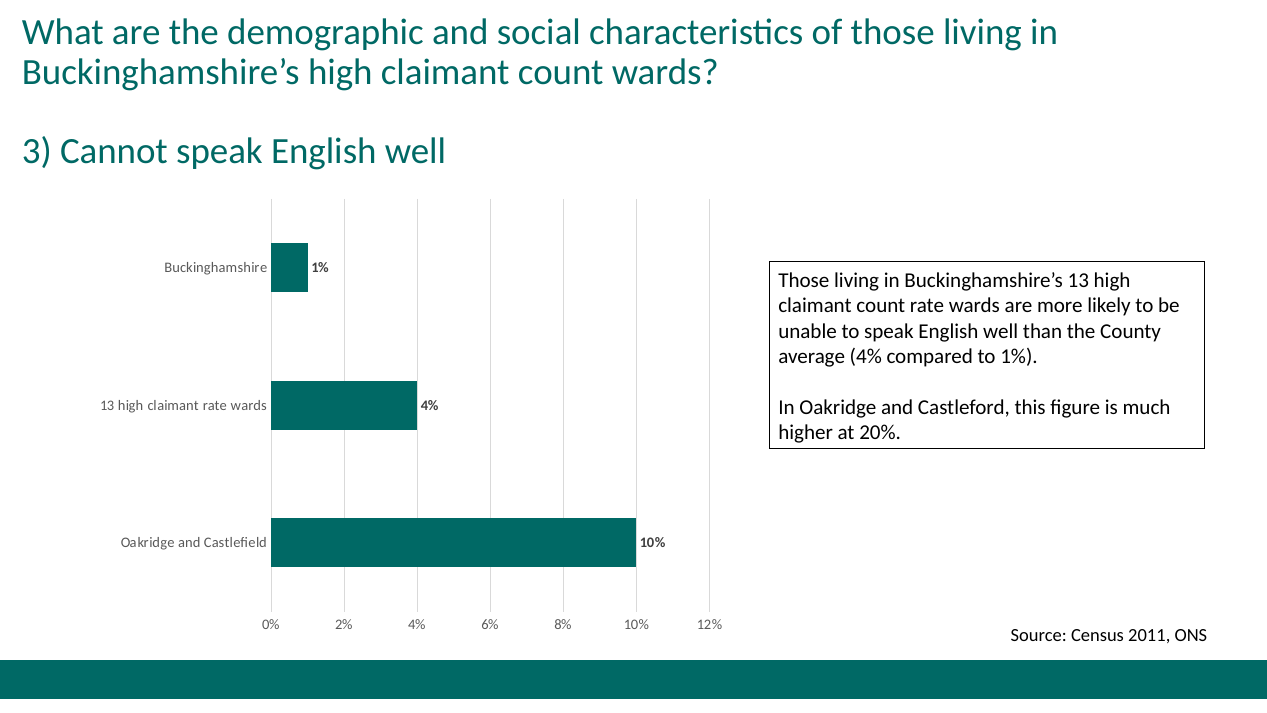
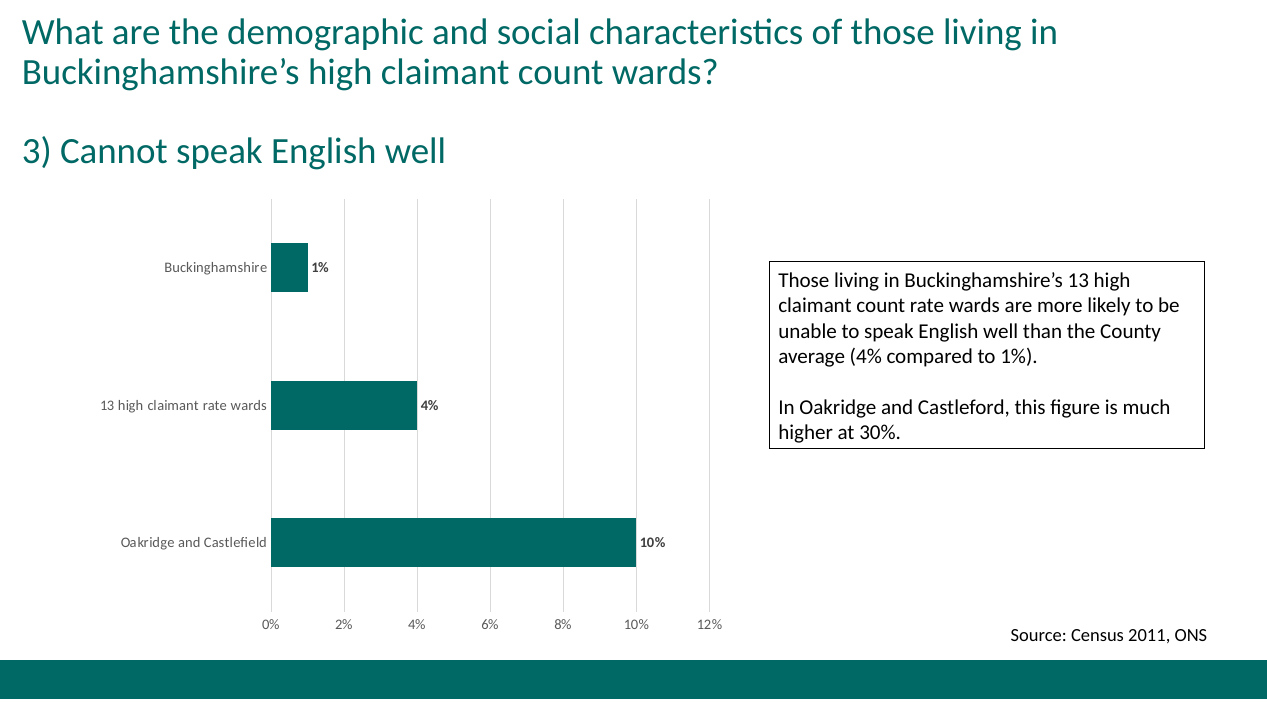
20%: 20% -> 30%
